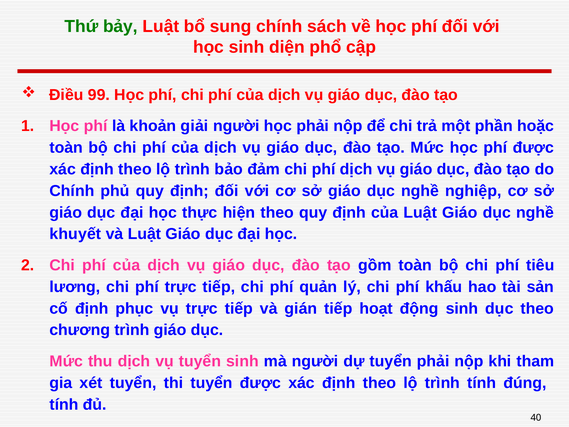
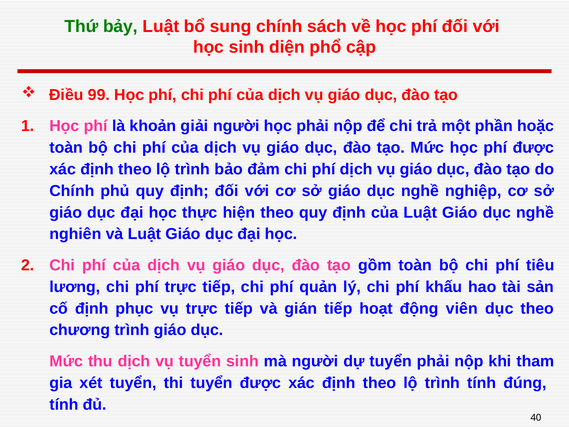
khuyết: khuyết -> nghiên
động sinh: sinh -> viên
